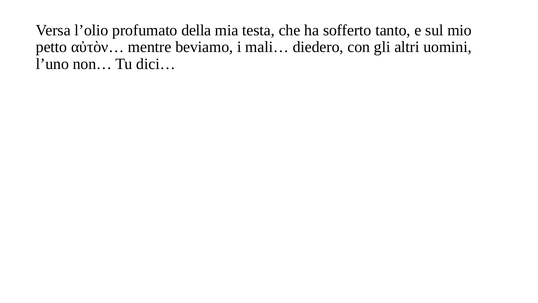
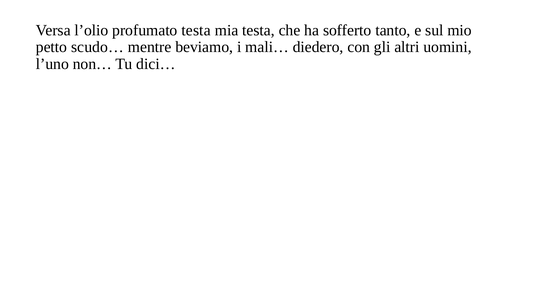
profumato della: della -> testa
αὐτὸν…: αὐτὸν… -> scudo…
